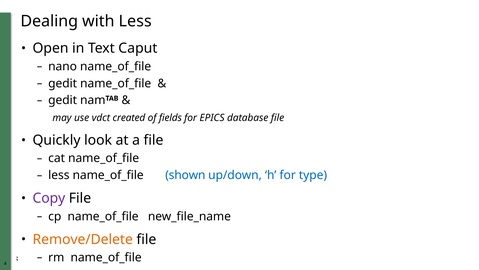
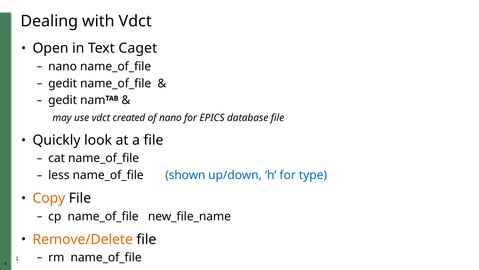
with Less: Less -> Vdct
Caput: Caput -> Caget
of fields: fields -> nano
Copy colour: purple -> orange
